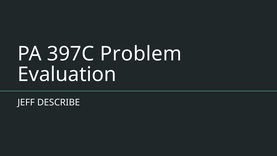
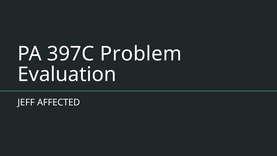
DESCRIBE: DESCRIBE -> AFFECTED
